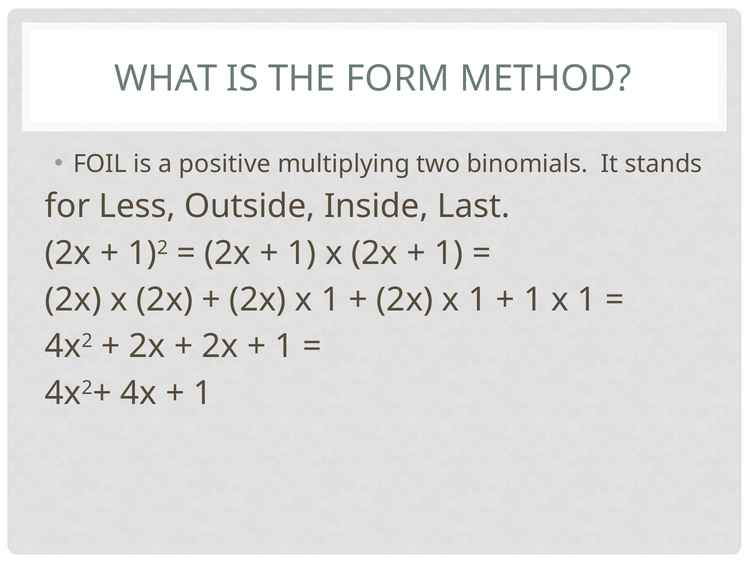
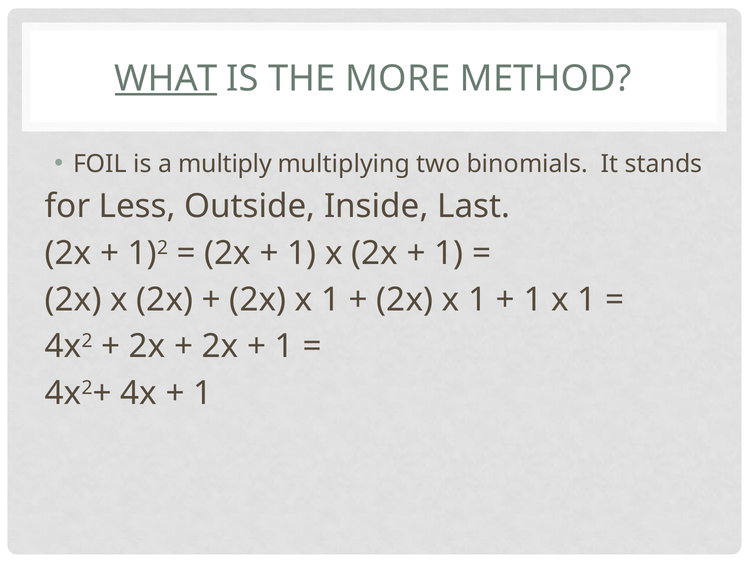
WHAT underline: none -> present
FORM: FORM -> MORE
positive: positive -> multiply
